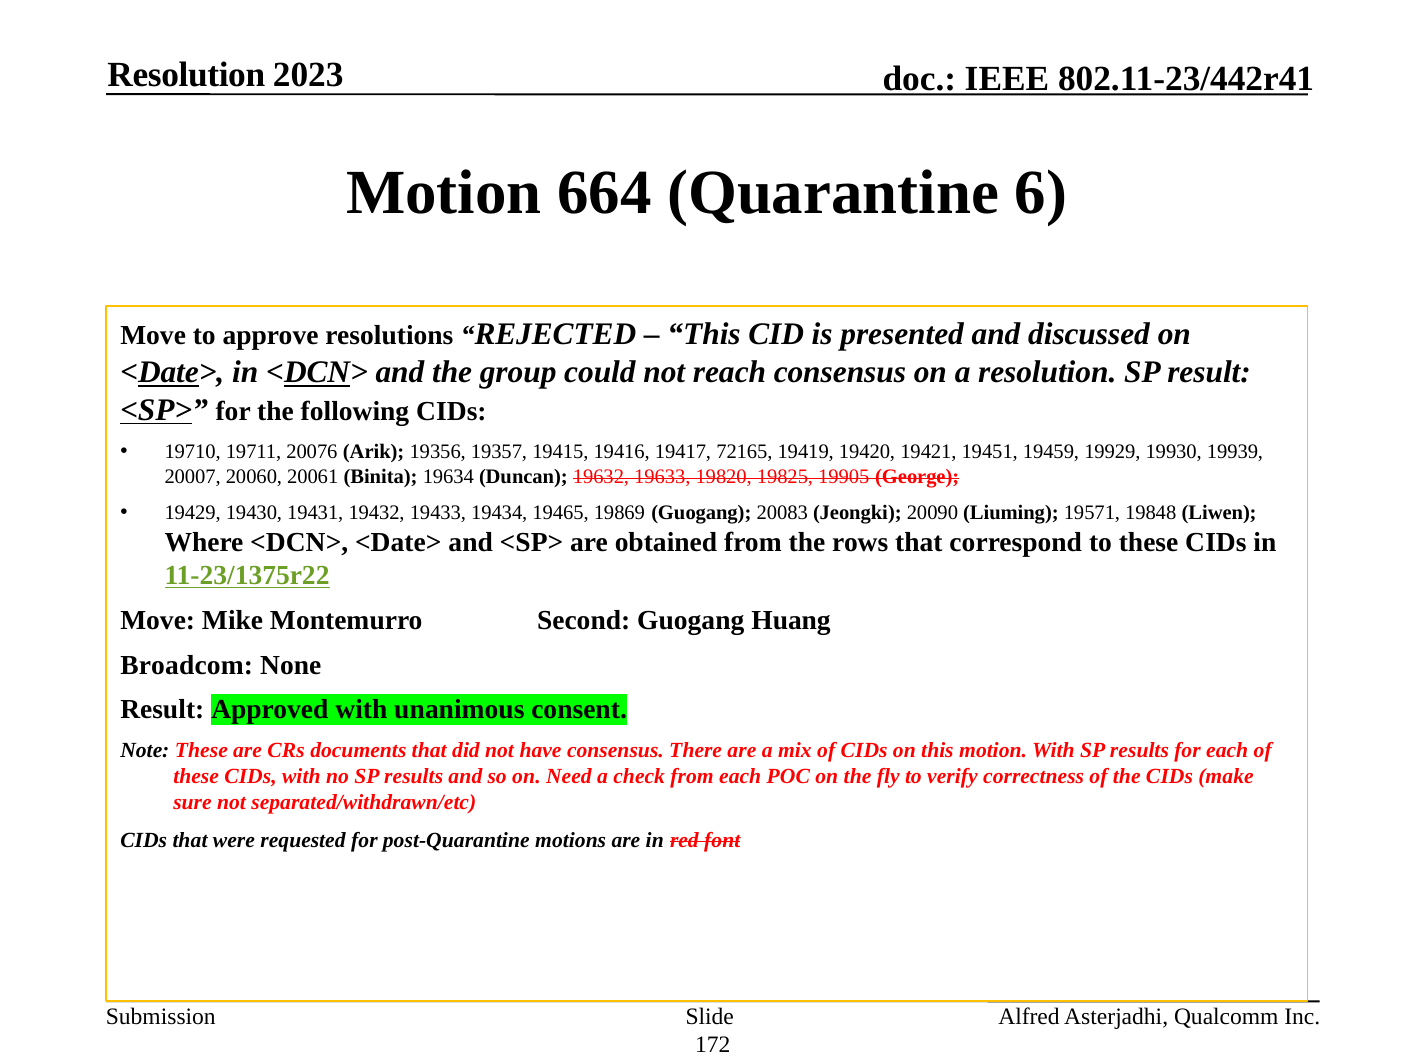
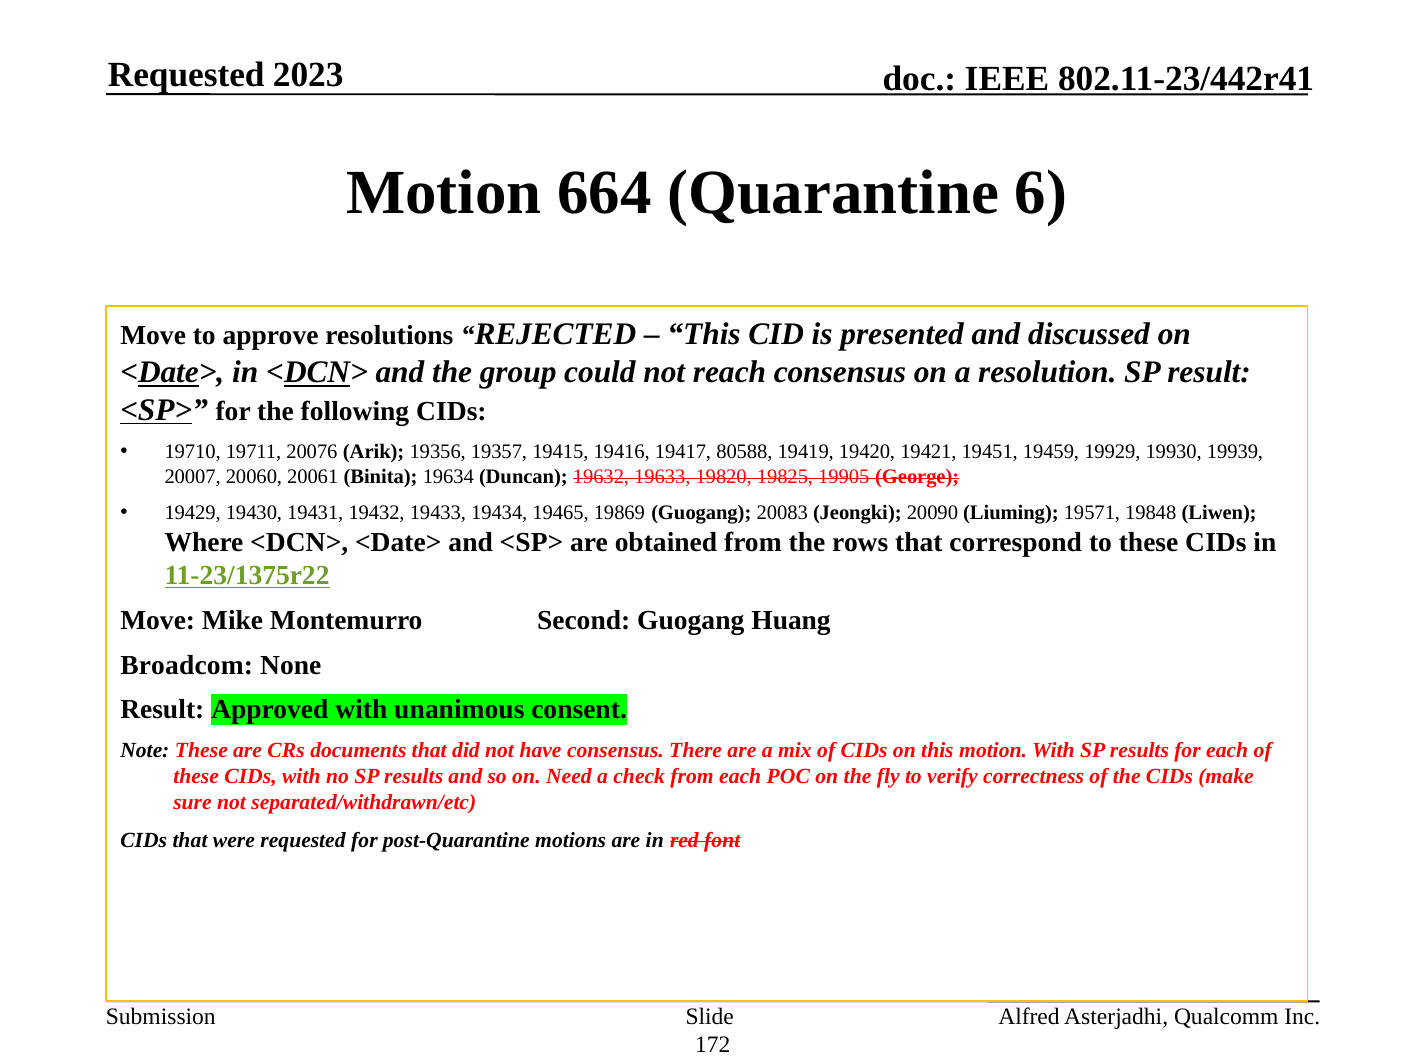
Resolution at (186, 75): Resolution -> Requested
72165: 72165 -> 80588
